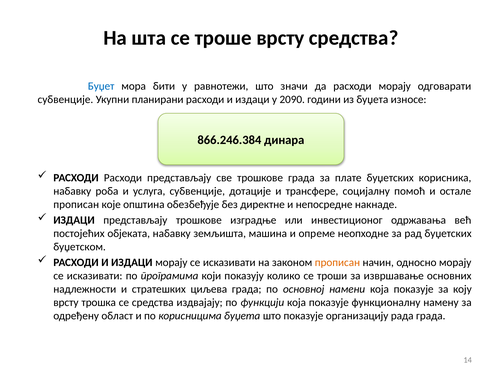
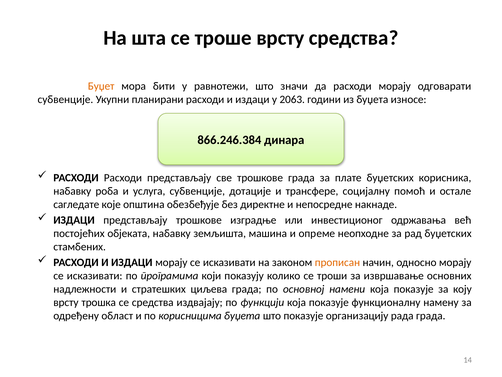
Буџет colour: blue -> orange
2090: 2090 -> 2063
прописан at (76, 204): прописан -> сагледате
буџетском: буџетском -> стамбених
